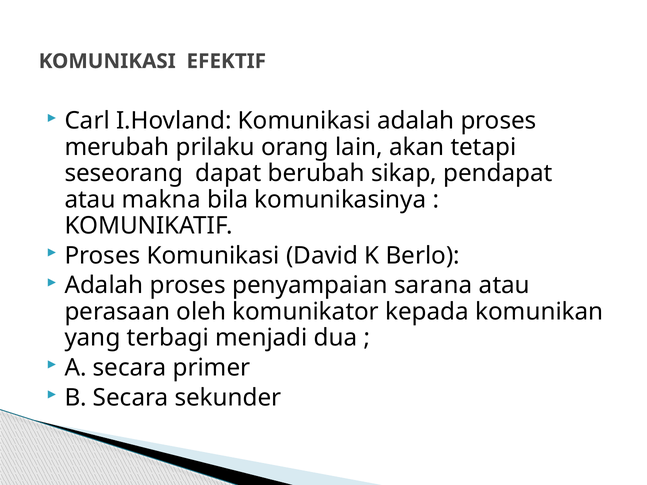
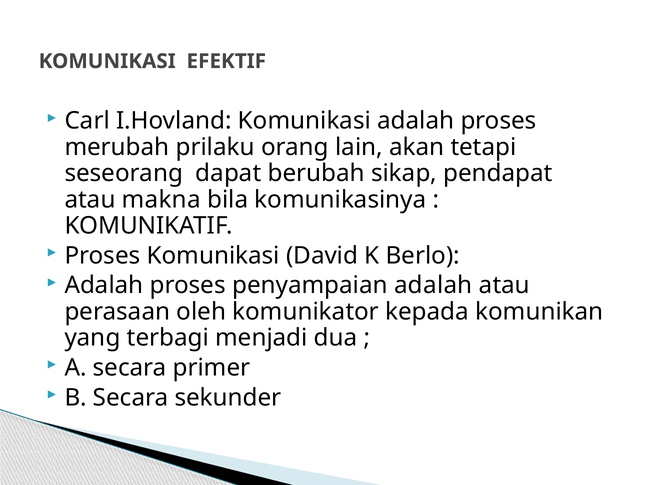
penyampaian sarana: sarana -> adalah
